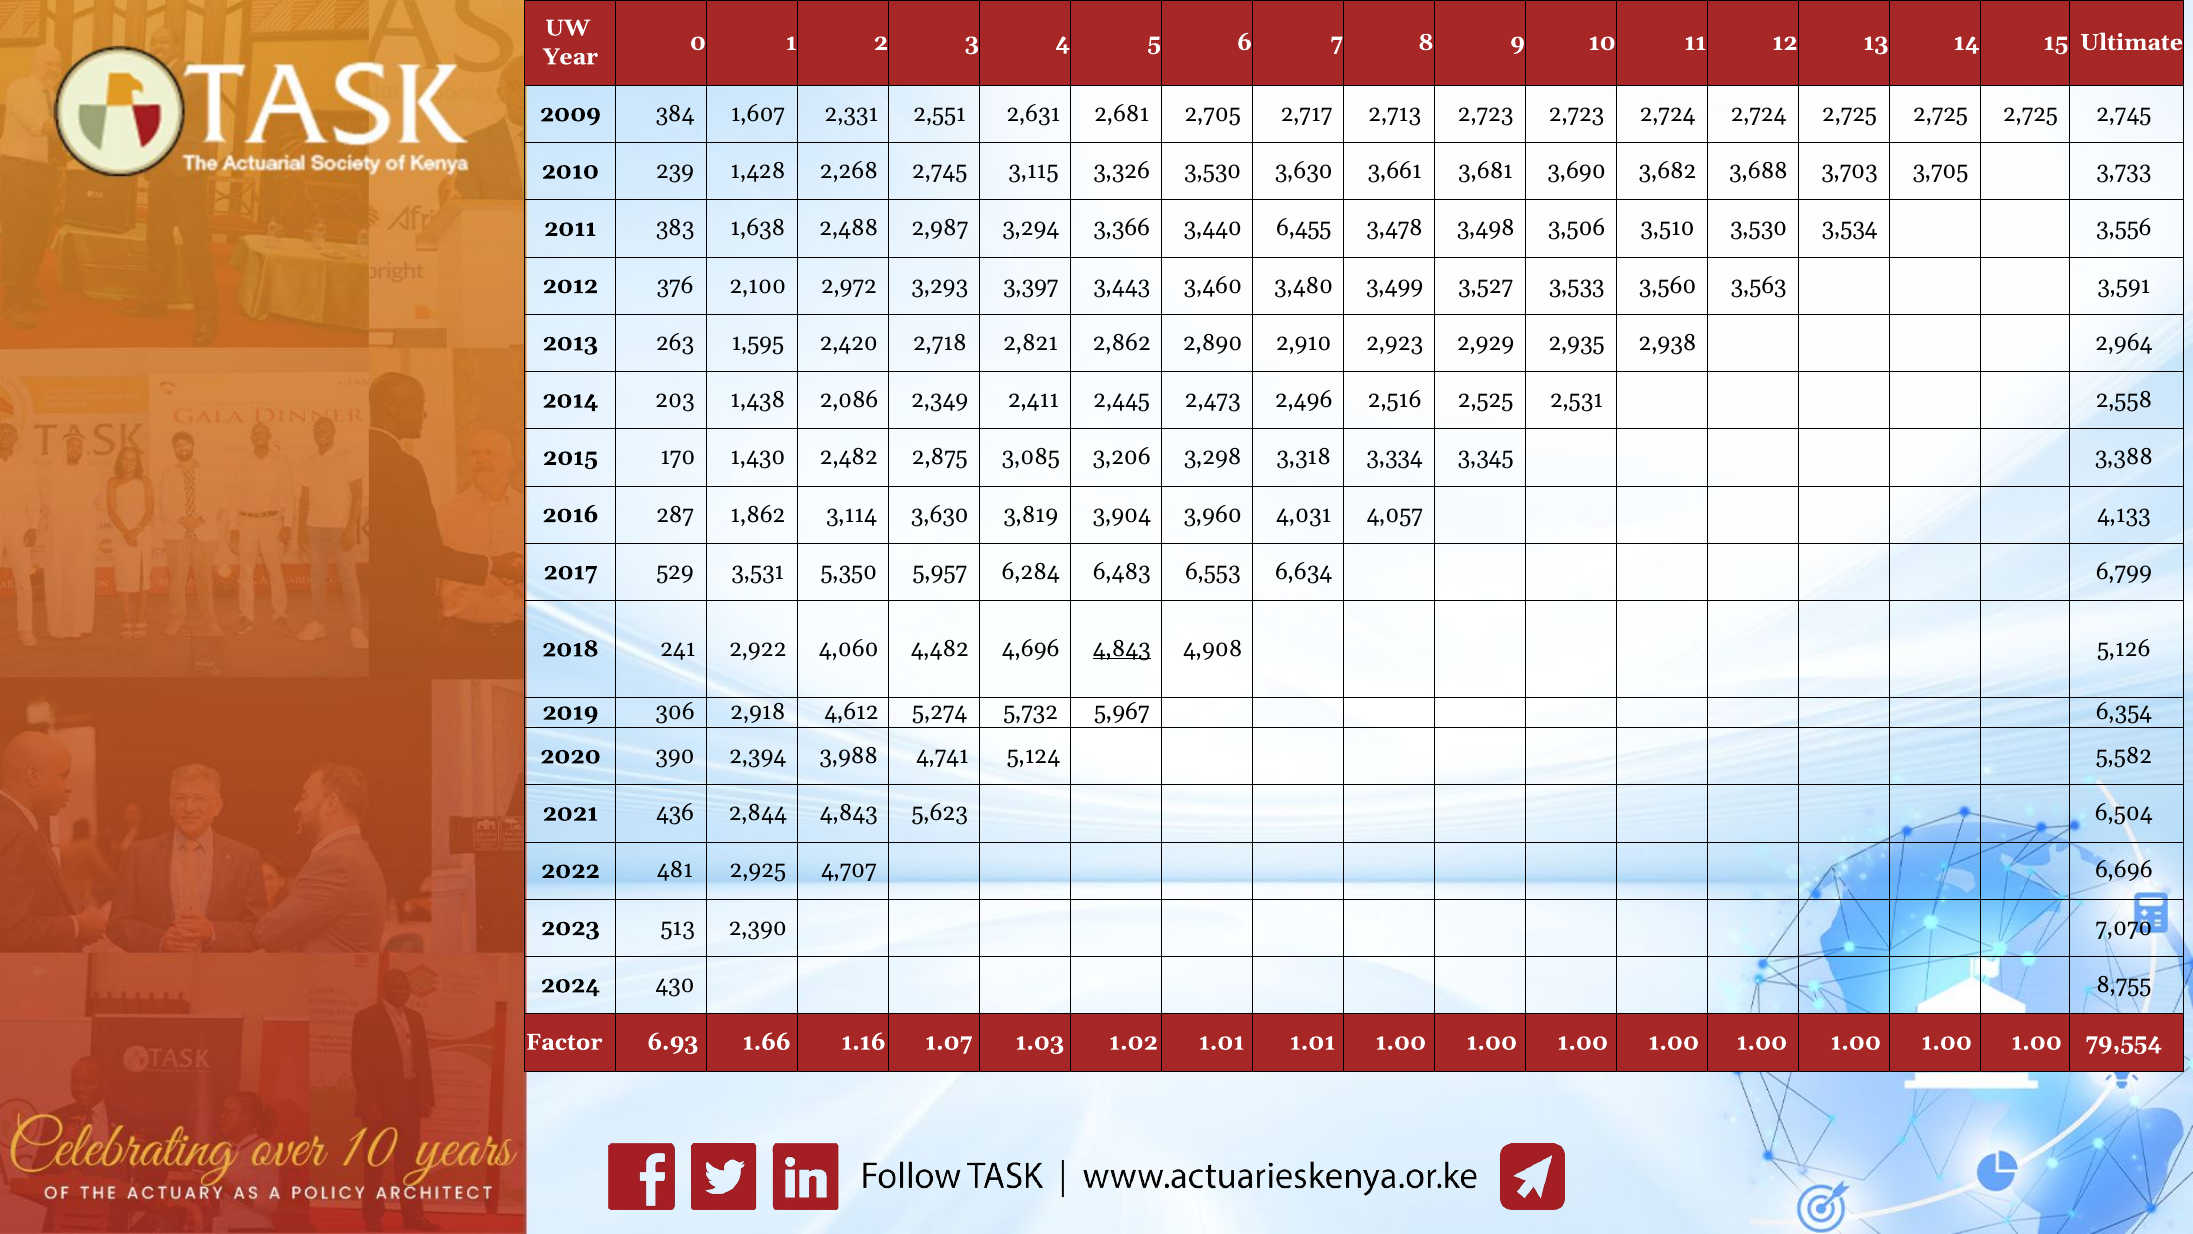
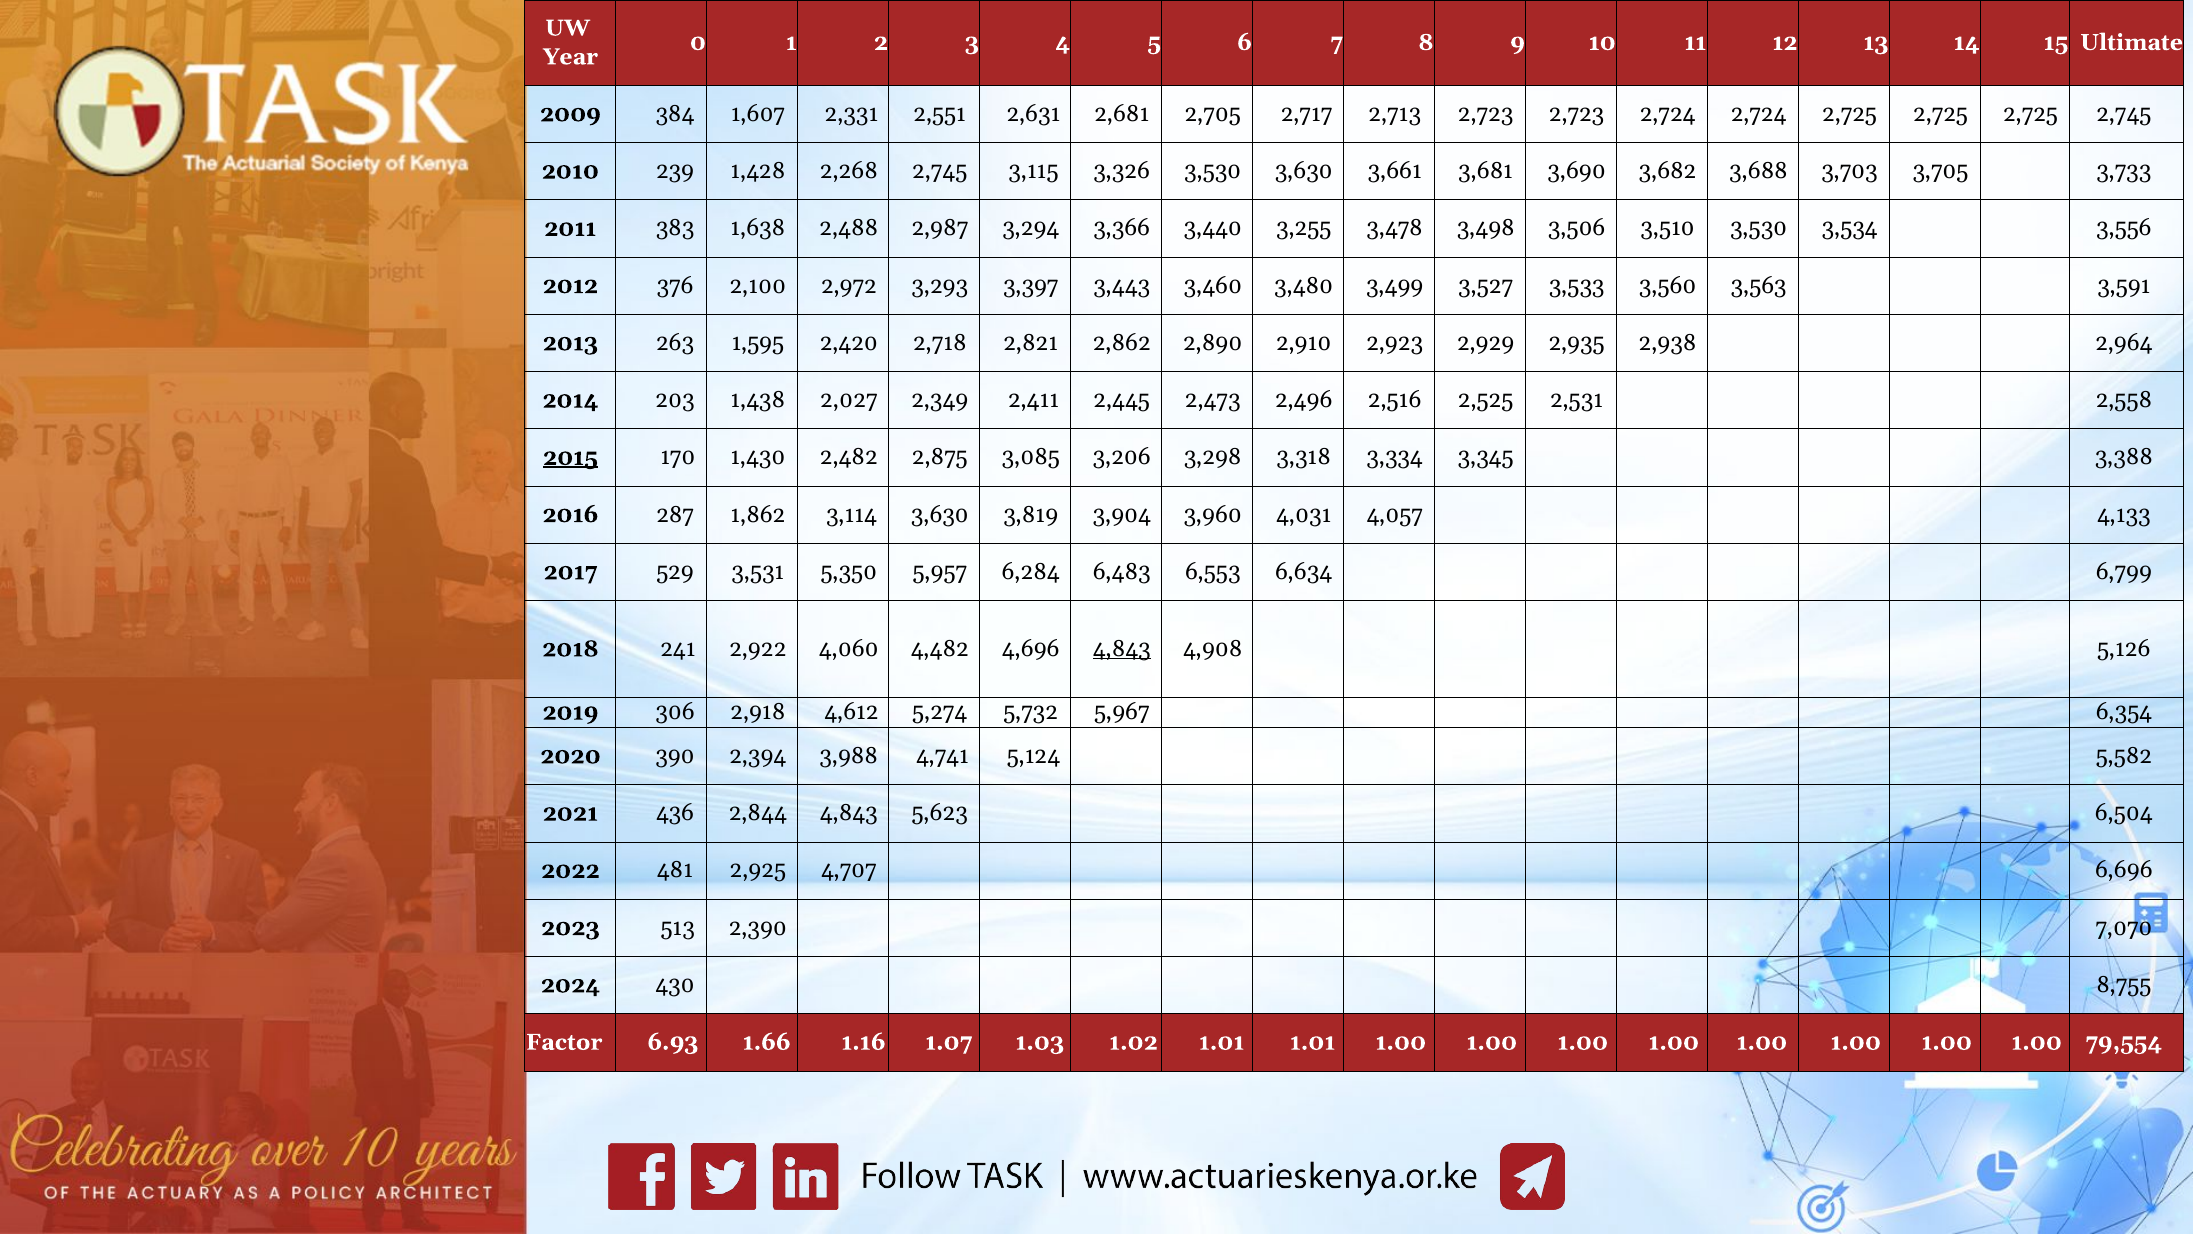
6,455: 6,455 -> 3,255
2,086: 2,086 -> 2,027
2015 underline: none -> present
